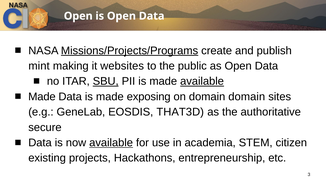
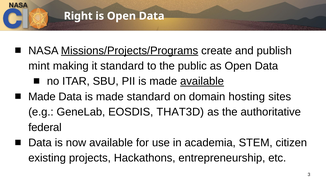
Open at (78, 16): Open -> Right
it websites: websites -> standard
SBU underline: present -> none
made exposing: exposing -> standard
domain domain: domain -> hosting
secure: secure -> federal
available at (111, 142) underline: present -> none
